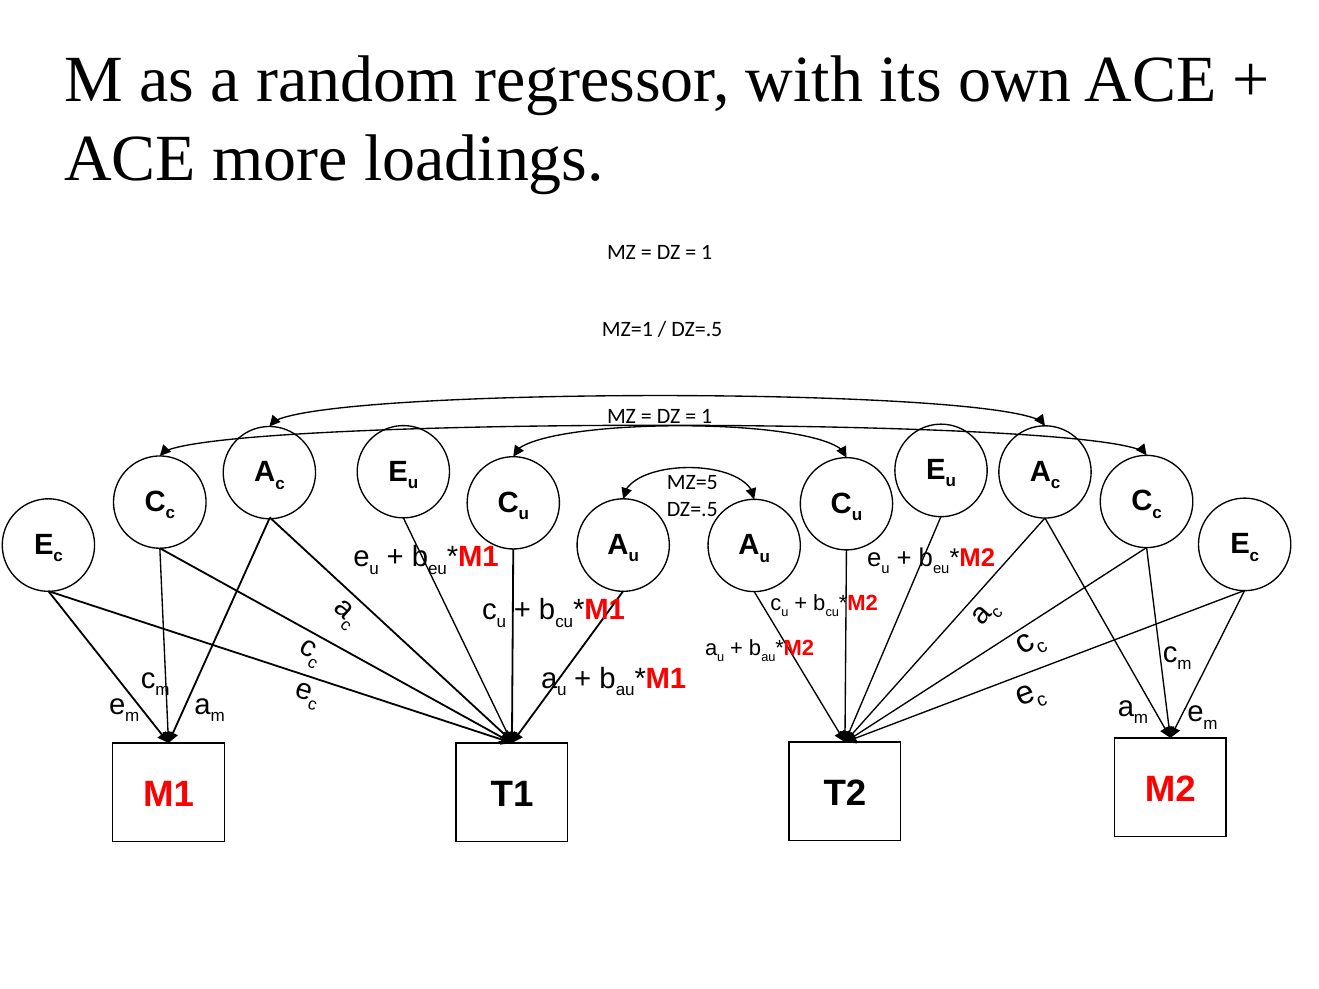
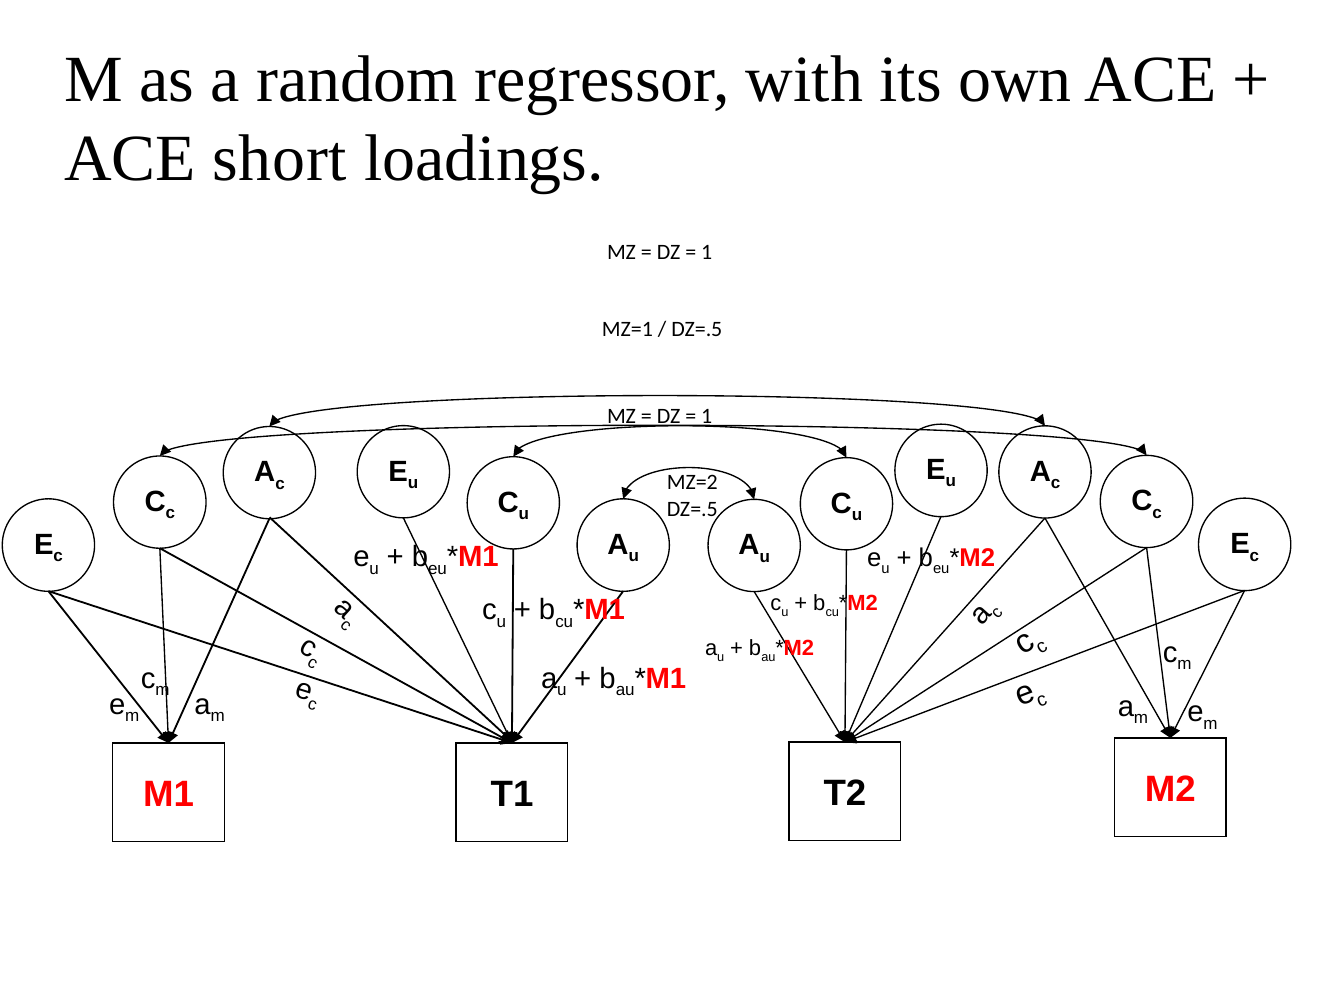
more: more -> short
MZ=5: MZ=5 -> MZ=2
